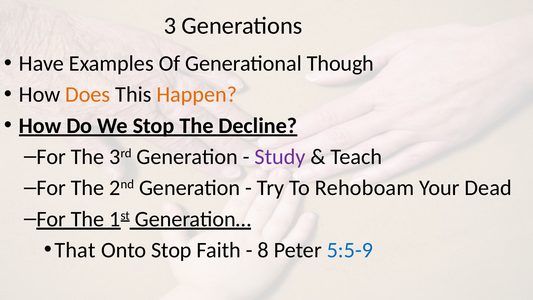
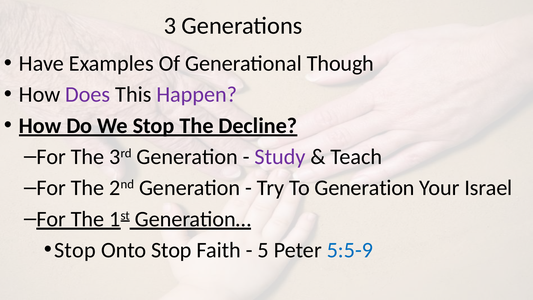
Does colour: orange -> purple
Happen colour: orange -> purple
To Rehoboam: Rehoboam -> Generation
Dead: Dead -> Israel
That at (75, 250): That -> Stop
8: 8 -> 5
